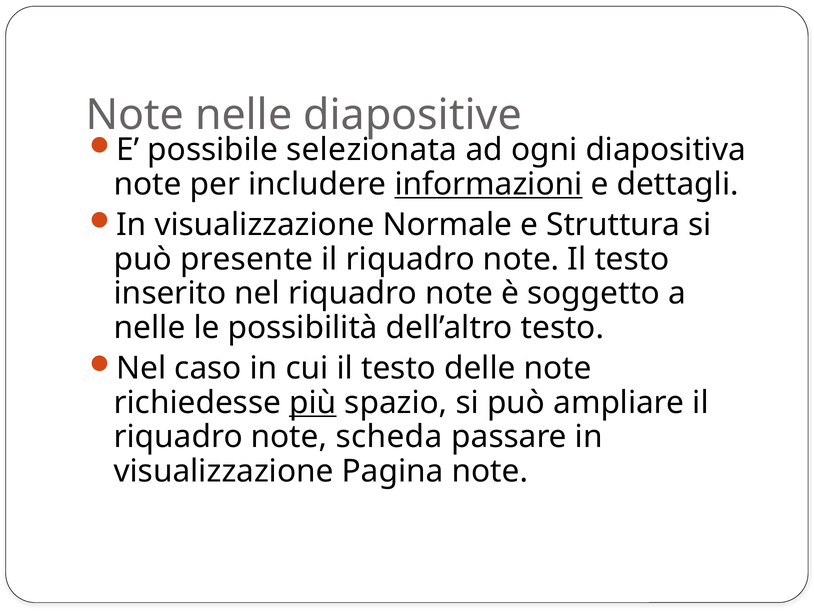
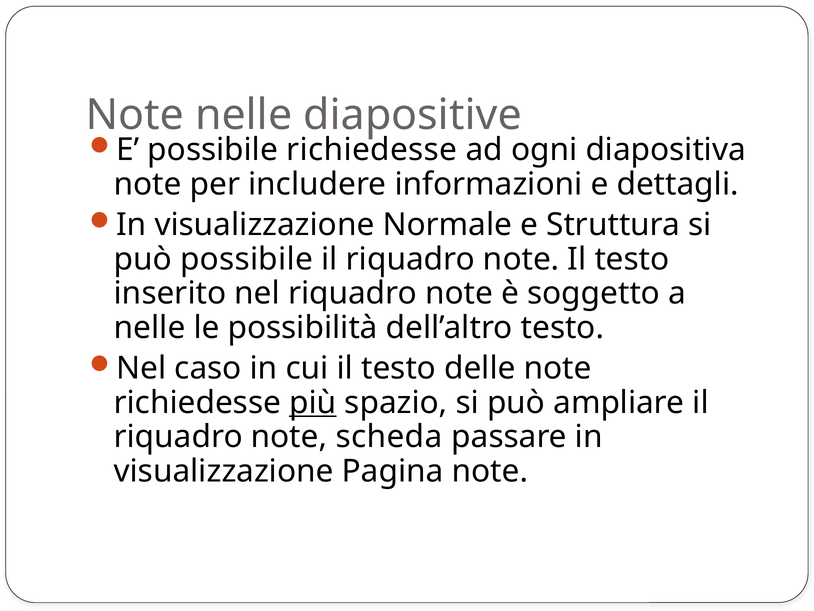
possibile selezionata: selezionata -> richiedesse
informazioni underline: present -> none
può presente: presente -> possibile
